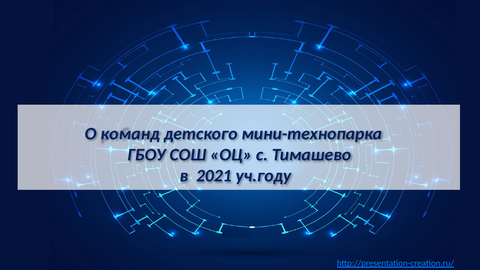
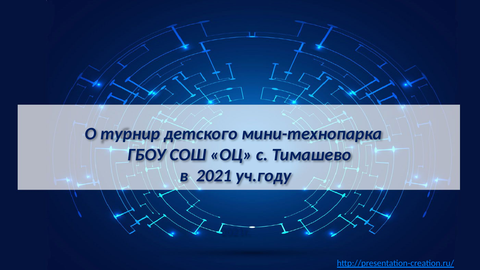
команд: команд -> турнир
